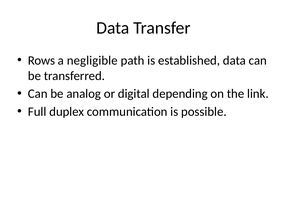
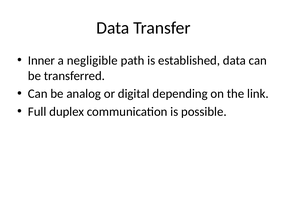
Rows: Rows -> Inner
